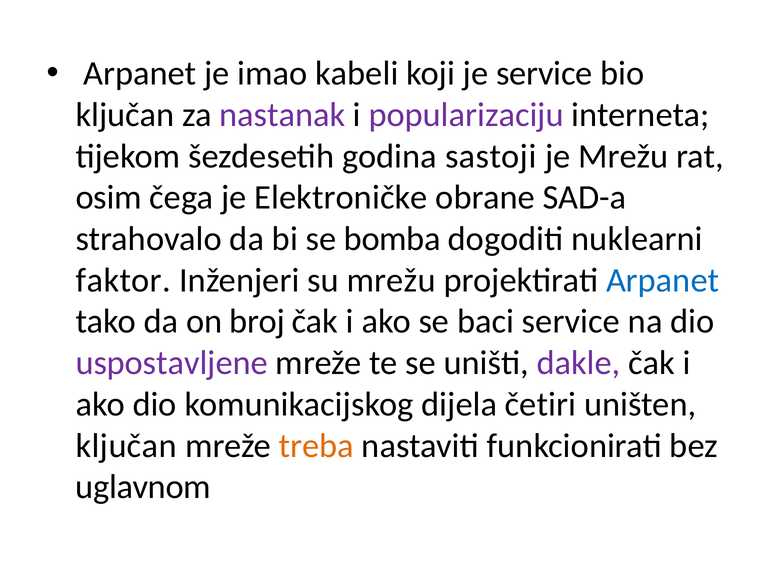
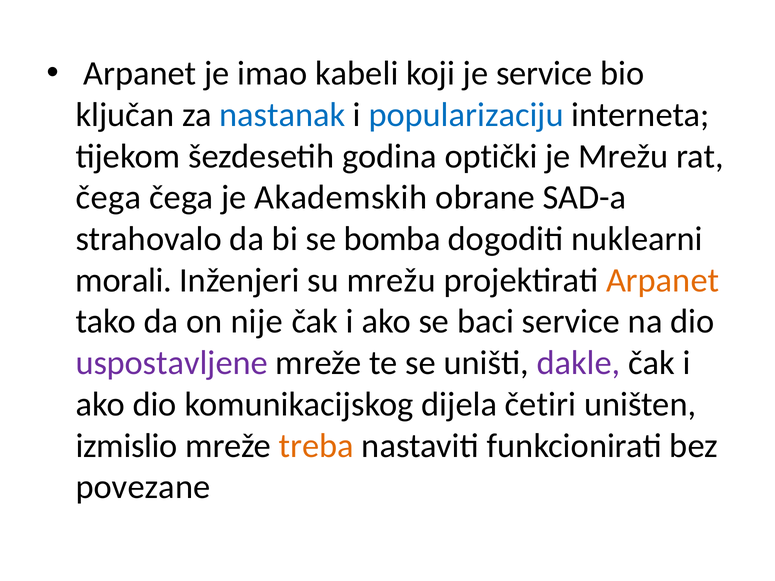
nastanak colour: purple -> blue
popularizaciju colour: purple -> blue
sastoji: sastoji -> optički
osim at (109, 198): osim -> čega
Elektroničke: Elektroničke -> Akademskih
faktor: faktor -> morali
Arpanet at (663, 280) colour: blue -> orange
broj: broj -> nije
ključan at (126, 446): ključan -> izmislio
uglavnom: uglavnom -> povezane
